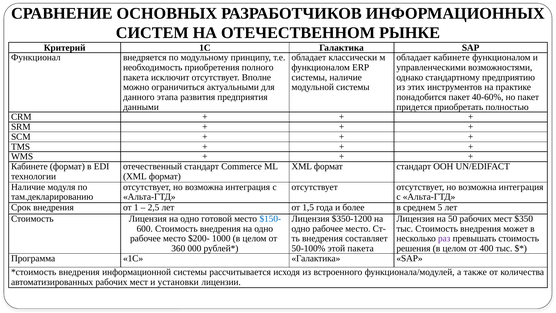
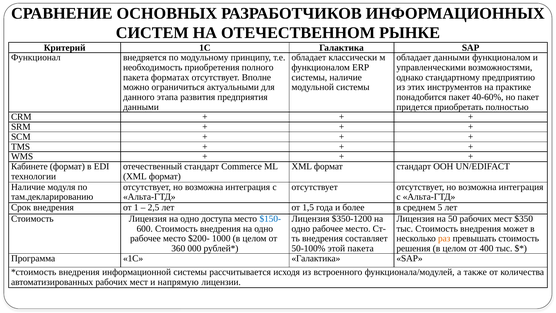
обладает кабинете: кабинете -> данными
исключит: исключит -> форматах
готовой: готовой -> доступа
раз colour: purple -> orange
установки: установки -> напрямую
